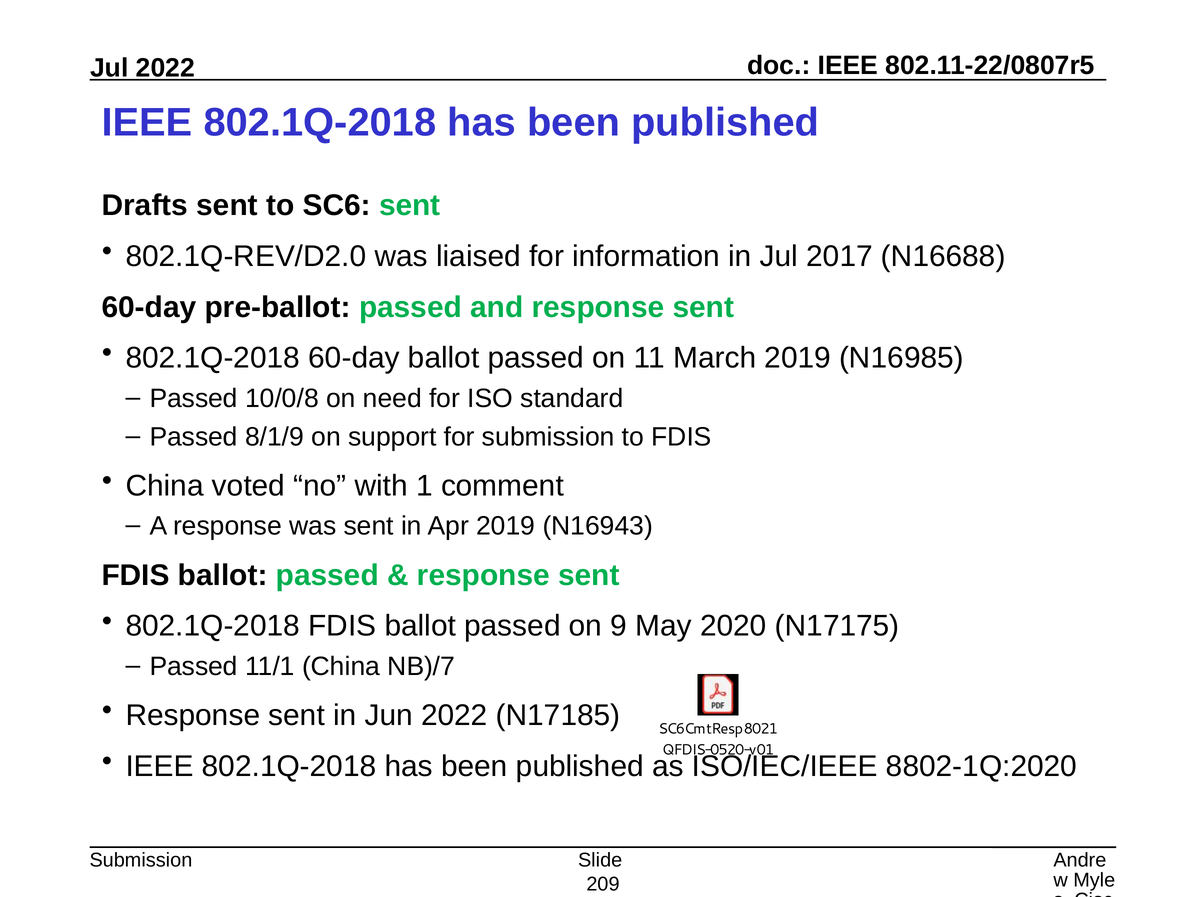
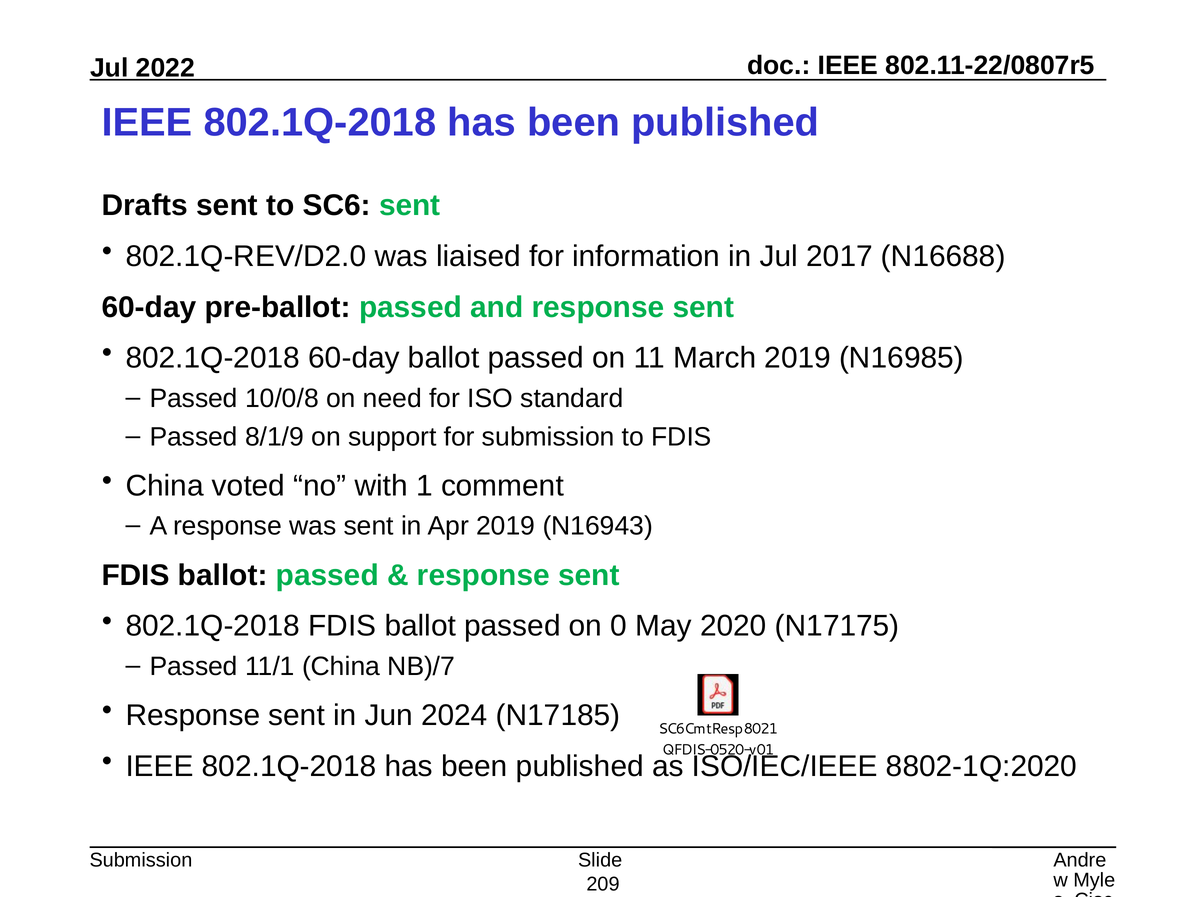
9: 9 -> 0
Jun 2022: 2022 -> 2024
